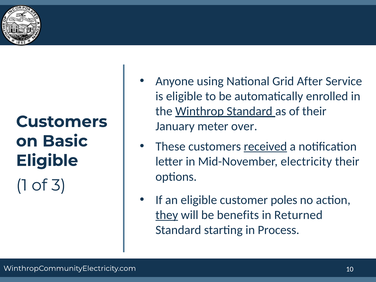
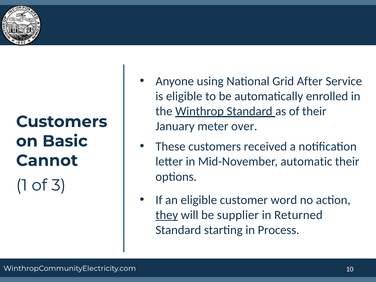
received underline: present -> none
electricity: electricity -> automatic
Eligible at (47, 161): Eligible -> Cannot
poles: poles -> word
benefits: benefits -> supplier
